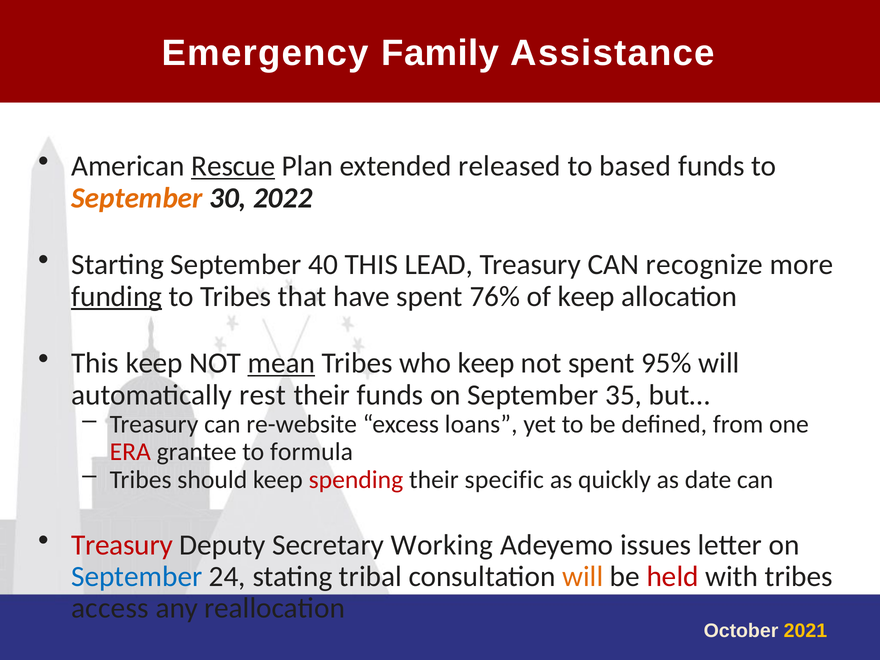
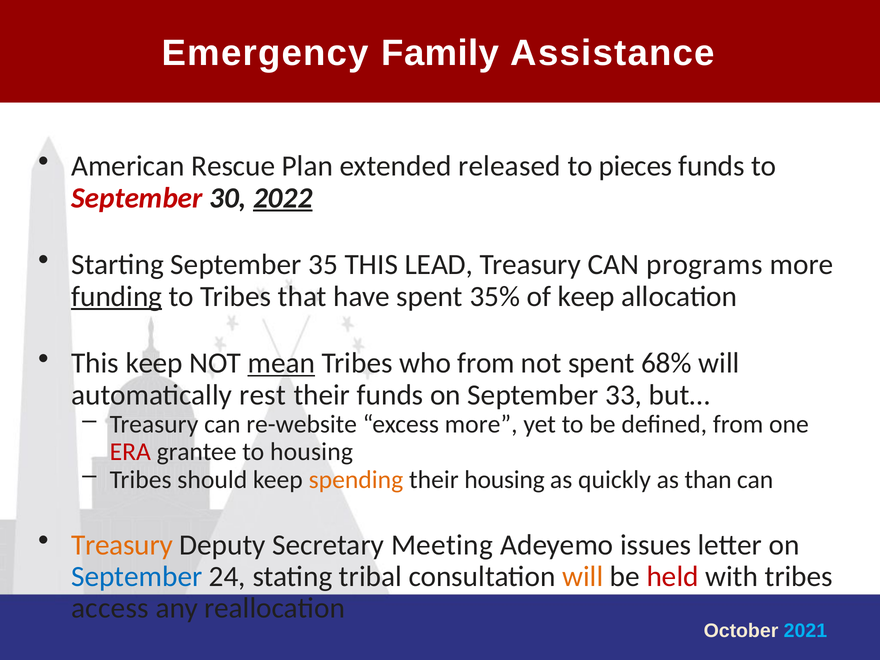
Rescue underline: present -> none
based: based -> pieces
September at (137, 198) colour: orange -> red
2022 underline: none -> present
40: 40 -> 35
recognize: recognize -> programs
76%: 76% -> 35%
who keep: keep -> from
95%: 95% -> 68%
35: 35 -> 33
excess loans: loans -> more
to formula: formula -> housing
spending colour: red -> orange
their specific: specific -> housing
date: date -> than
Treasury at (122, 545) colour: red -> orange
Working: Working -> Meeting
2021 colour: yellow -> light blue
